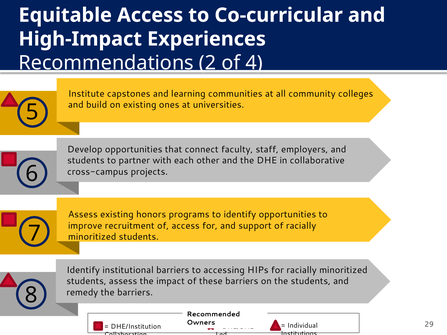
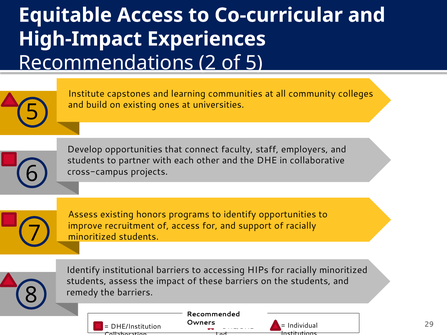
of 4: 4 -> 5
